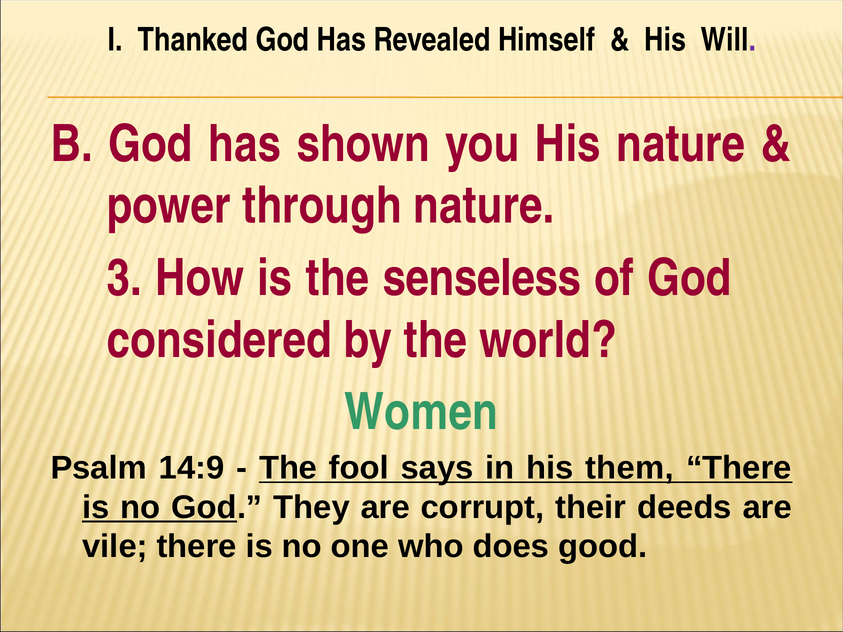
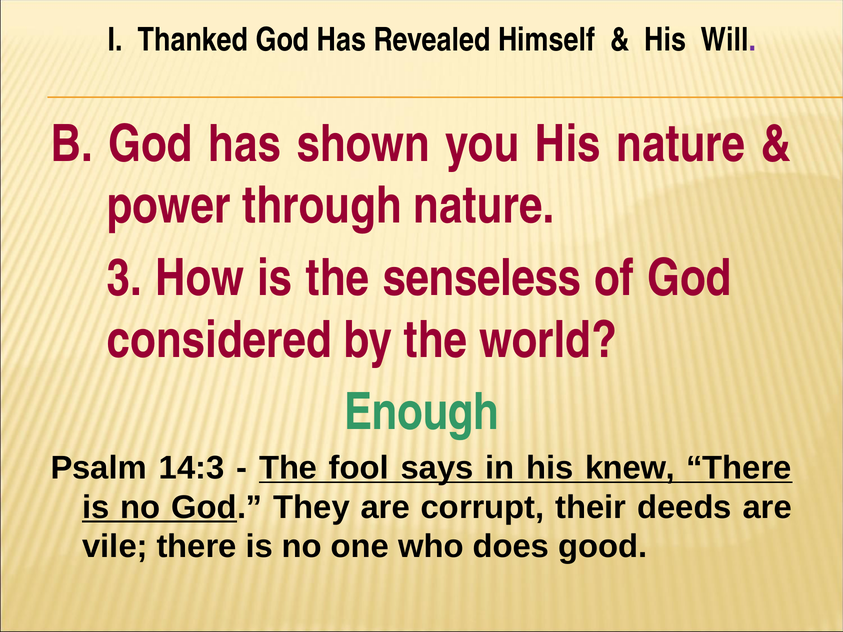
Women: Women -> Enough
14:9: 14:9 -> 14:3
them: them -> knew
